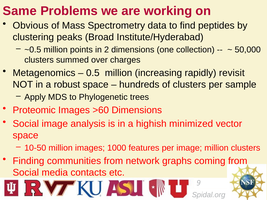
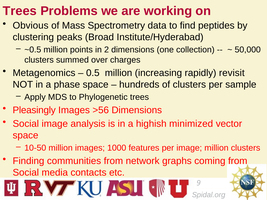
Same at (20, 11): Same -> Trees
robust: robust -> phase
Proteomic: Proteomic -> Pleasingly
>60: >60 -> >56
